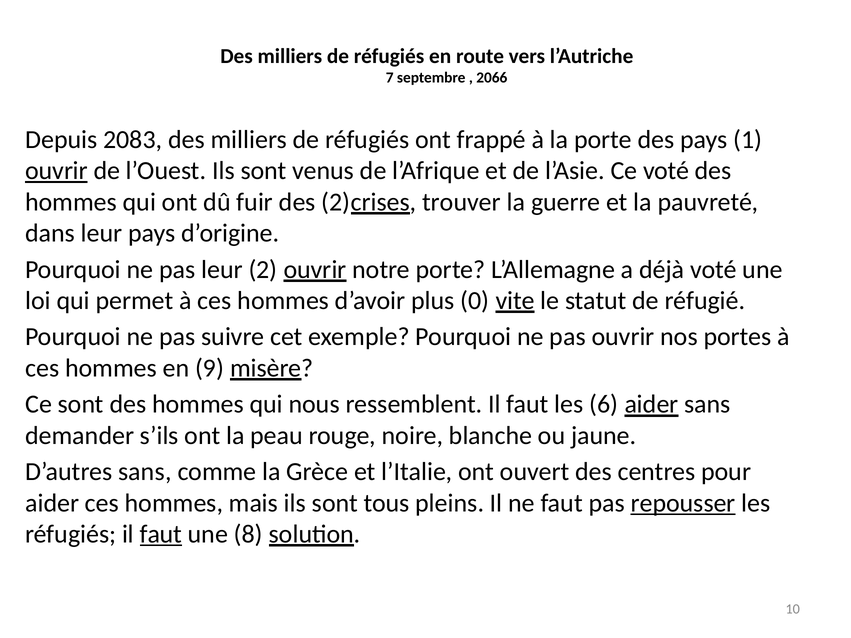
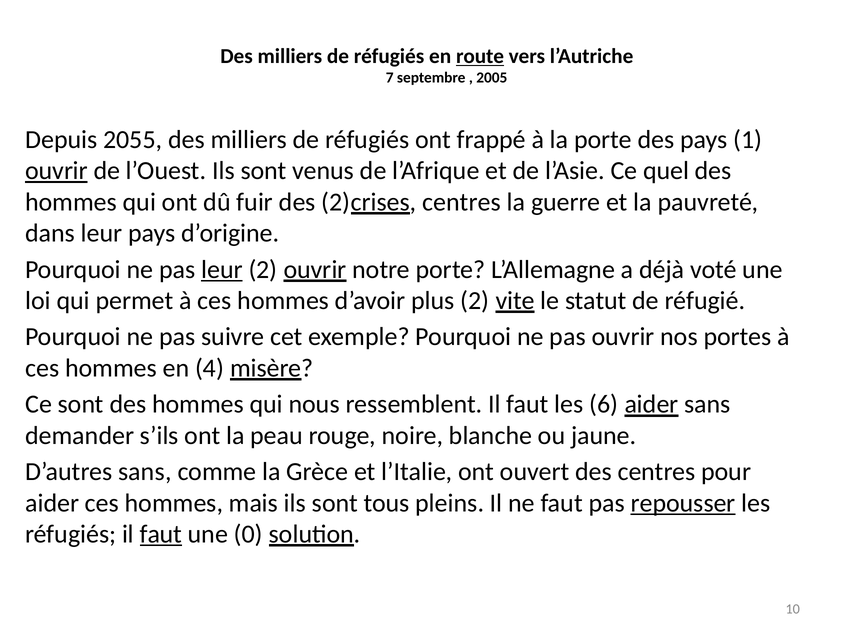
route underline: none -> present
2066: 2066 -> 2005
2083: 2083 -> 2055
Ce voté: voté -> quel
2)crises trouver: trouver -> centres
leur at (222, 270) underline: none -> present
plus 0: 0 -> 2
9: 9 -> 4
8: 8 -> 0
